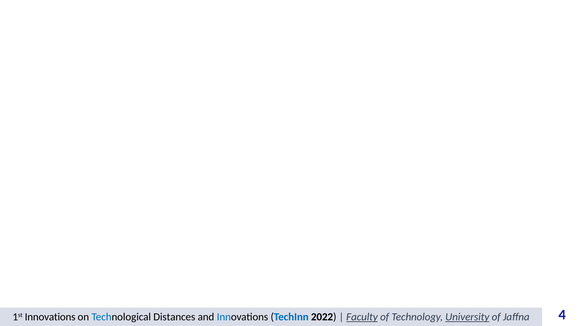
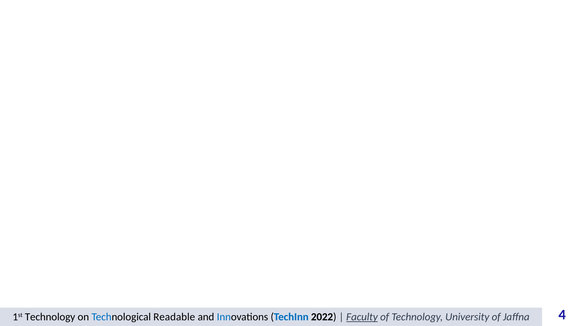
1st Innovations: Innovations -> Technology
Distances: Distances -> Readable
University underline: present -> none
